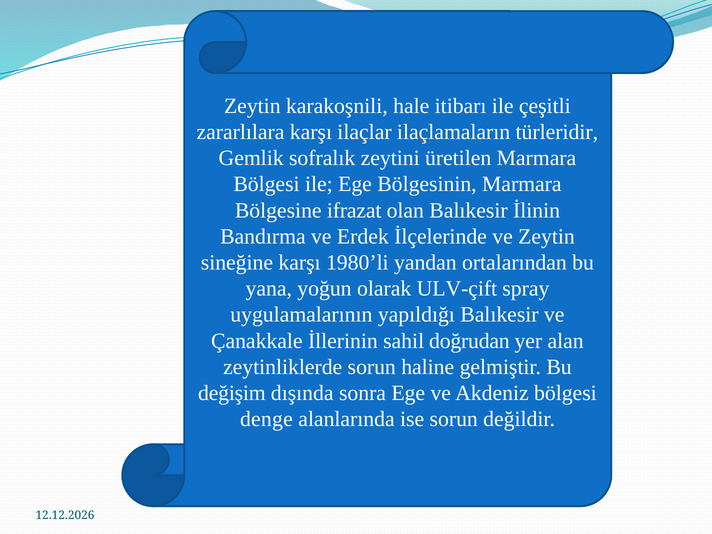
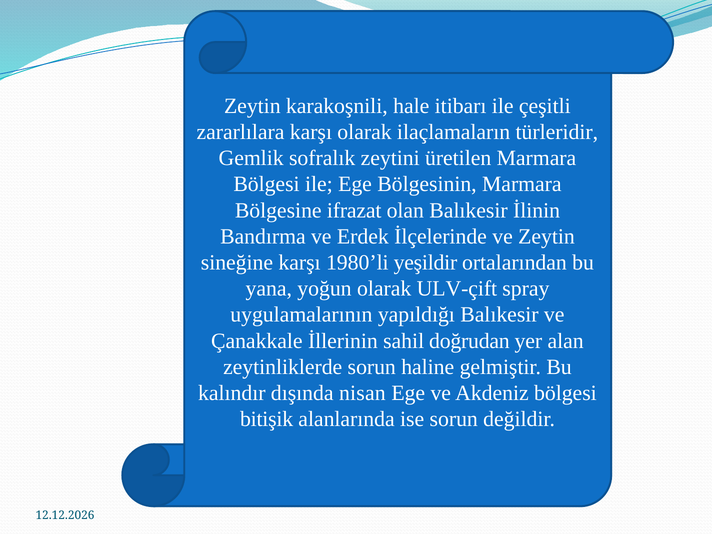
karşı ilaçlar: ilaçlar -> olarak
yandan: yandan -> yeşildir
değişim: değişim -> kalındır
sonra: sonra -> nisan
denge: denge -> bitişik
